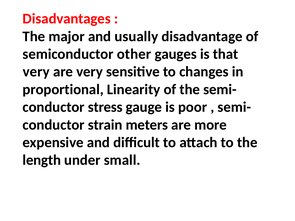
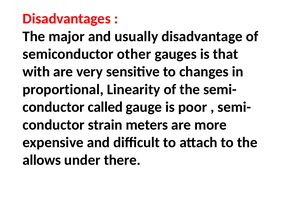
very at (36, 72): very -> with
stress: stress -> called
length: length -> allows
small: small -> there
